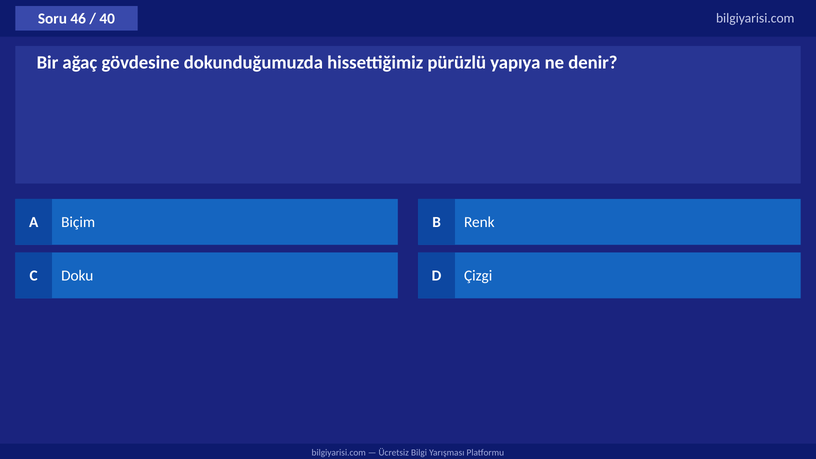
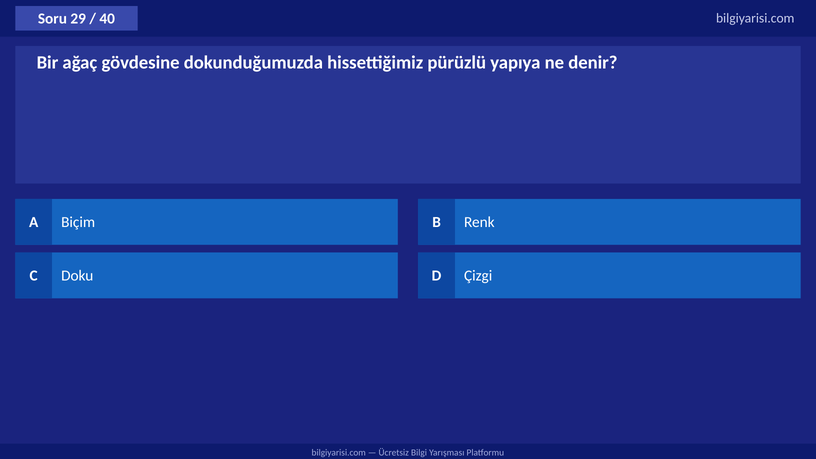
46: 46 -> 29
